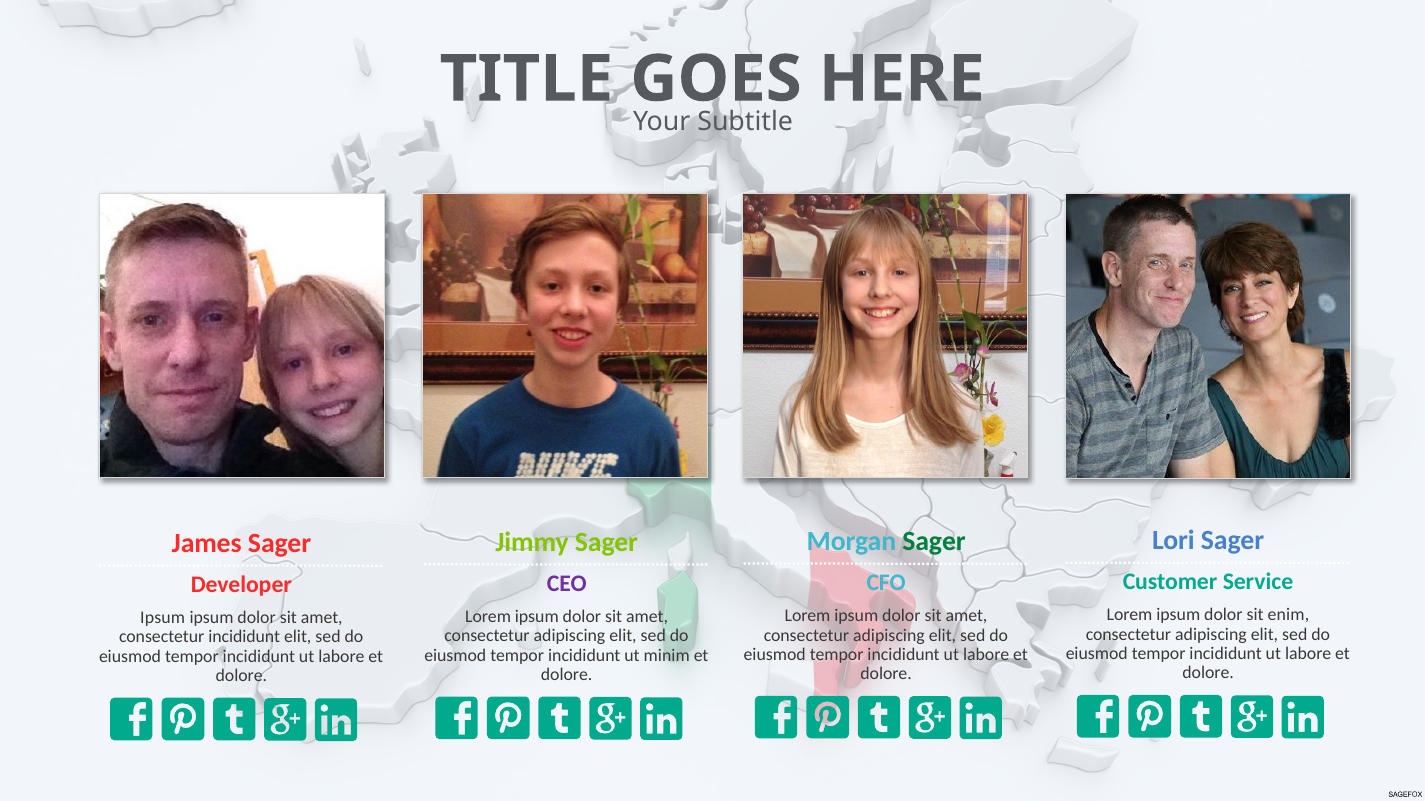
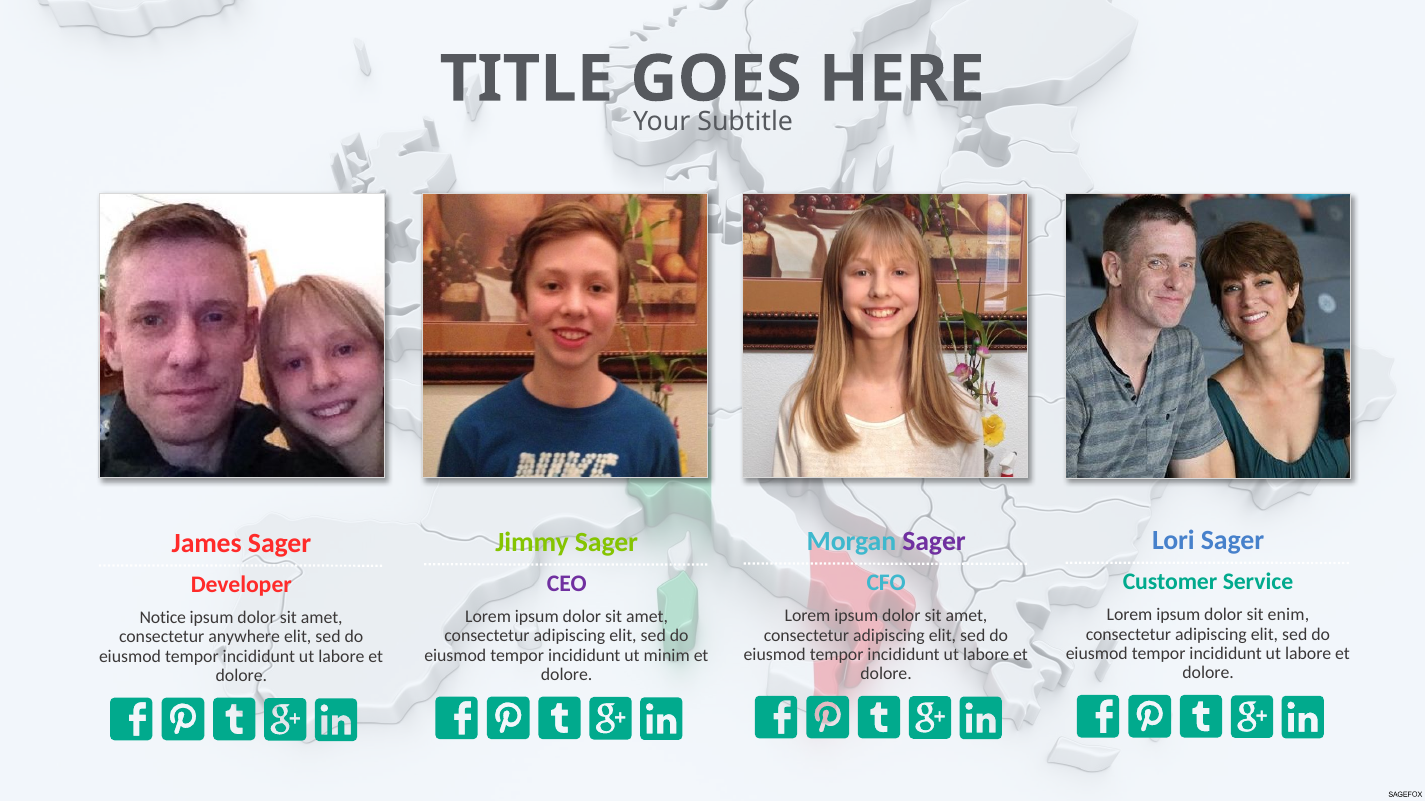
Sager at (934, 542) colour: green -> purple
Ipsum at (163, 618): Ipsum -> Notice
consectetur incididunt: incididunt -> anywhere
